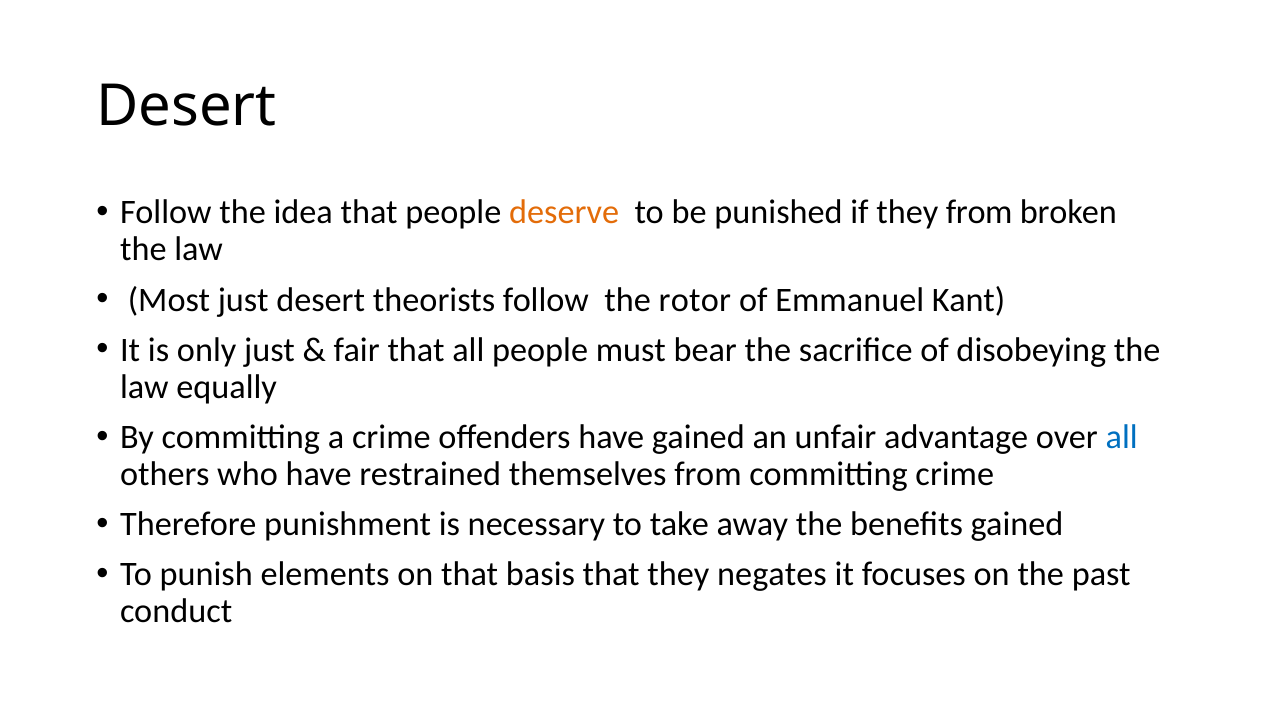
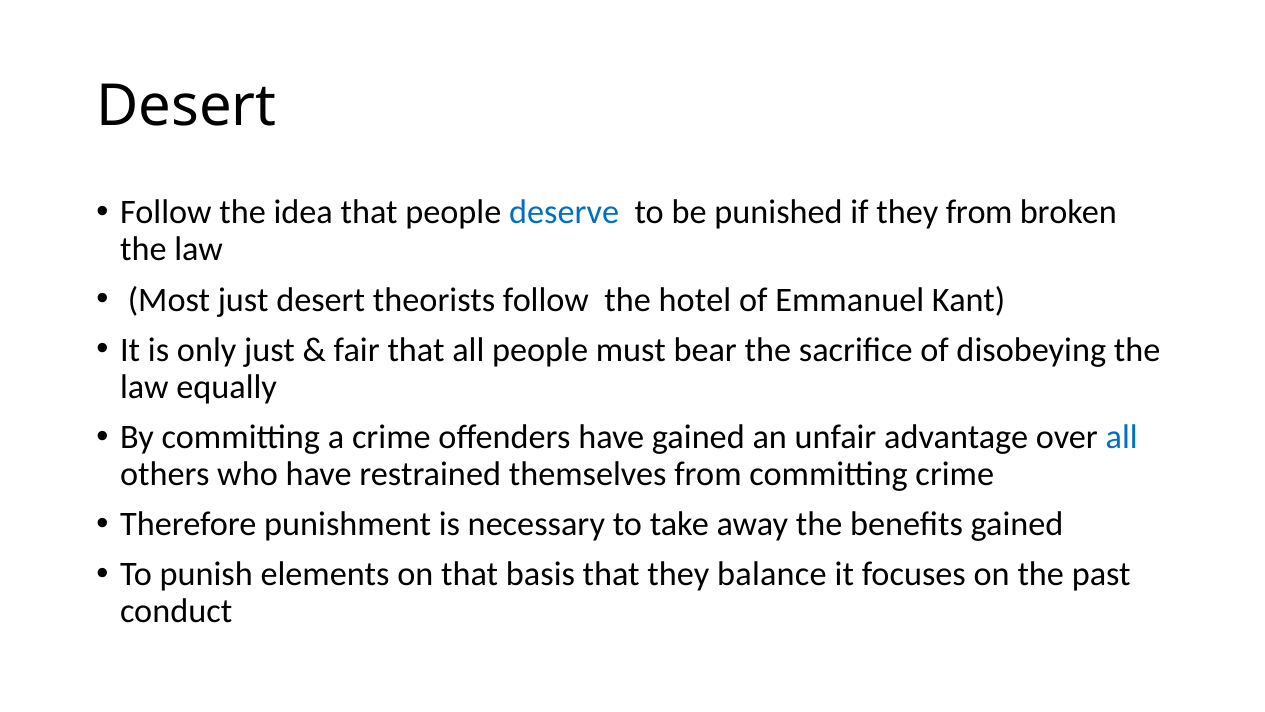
deserve colour: orange -> blue
rotor: rotor -> hotel
negates: negates -> balance
